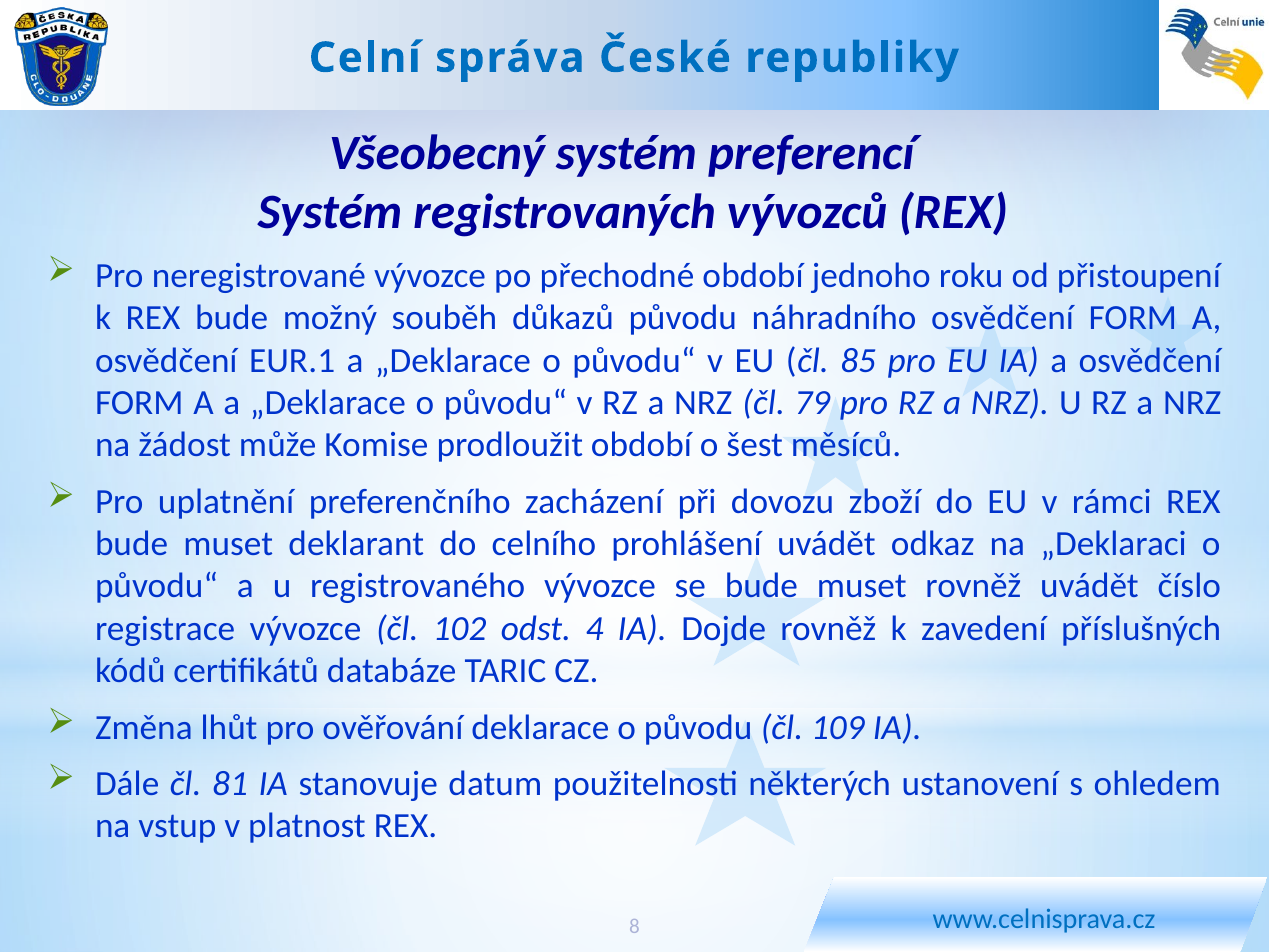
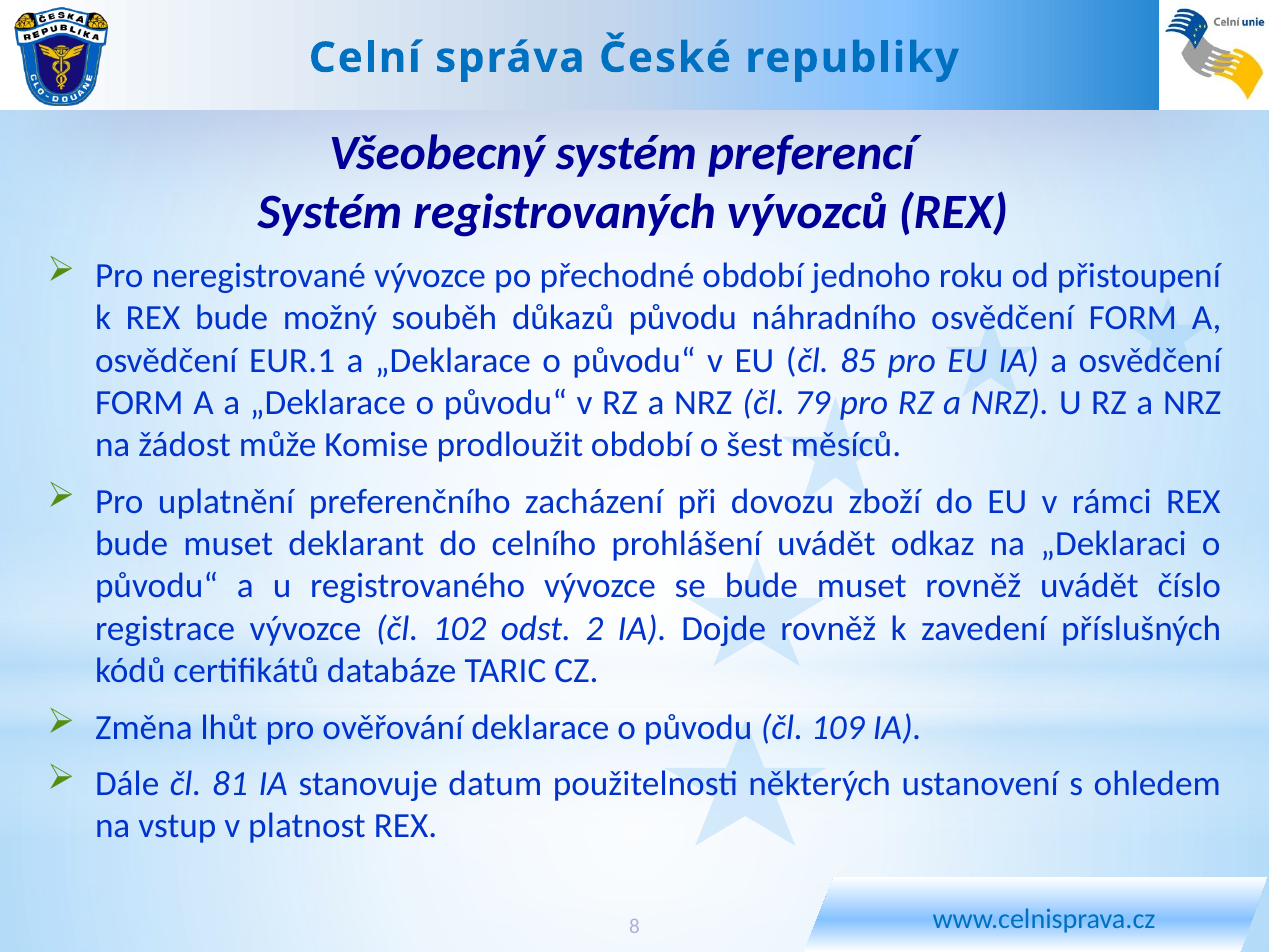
4: 4 -> 2
